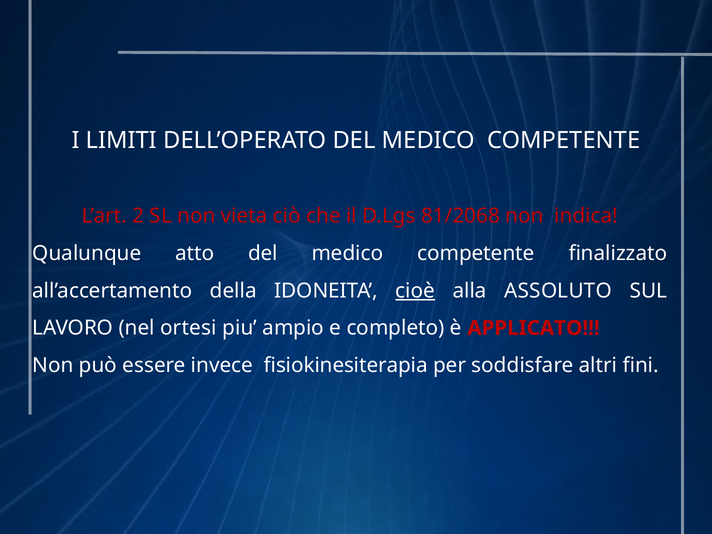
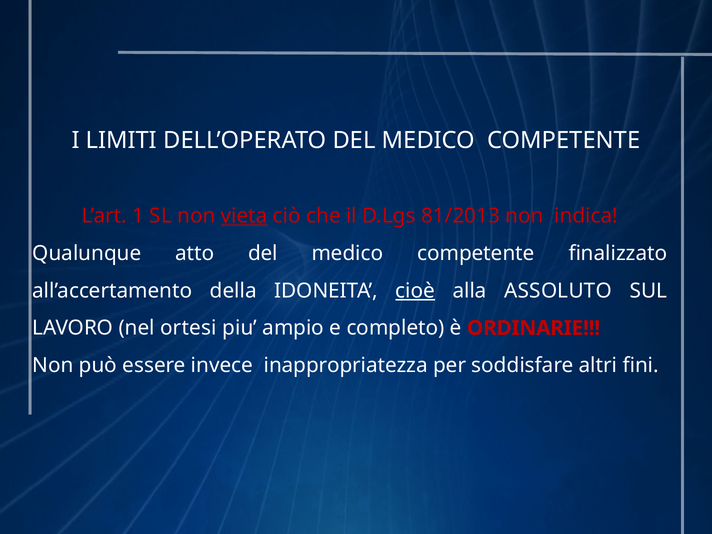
2: 2 -> 1
vieta underline: none -> present
81/2068: 81/2068 -> 81/2013
APPLICATO: APPLICATO -> ORDINARIE
fisiokinesiterapia: fisiokinesiterapia -> inappropriatezza
